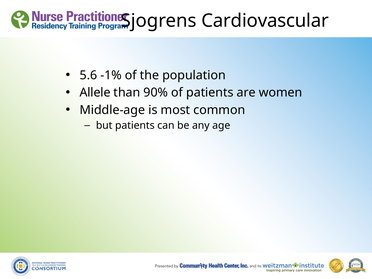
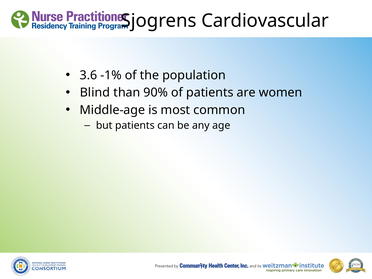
5.6: 5.6 -> 3.6
Allele: Allele -> Blind
